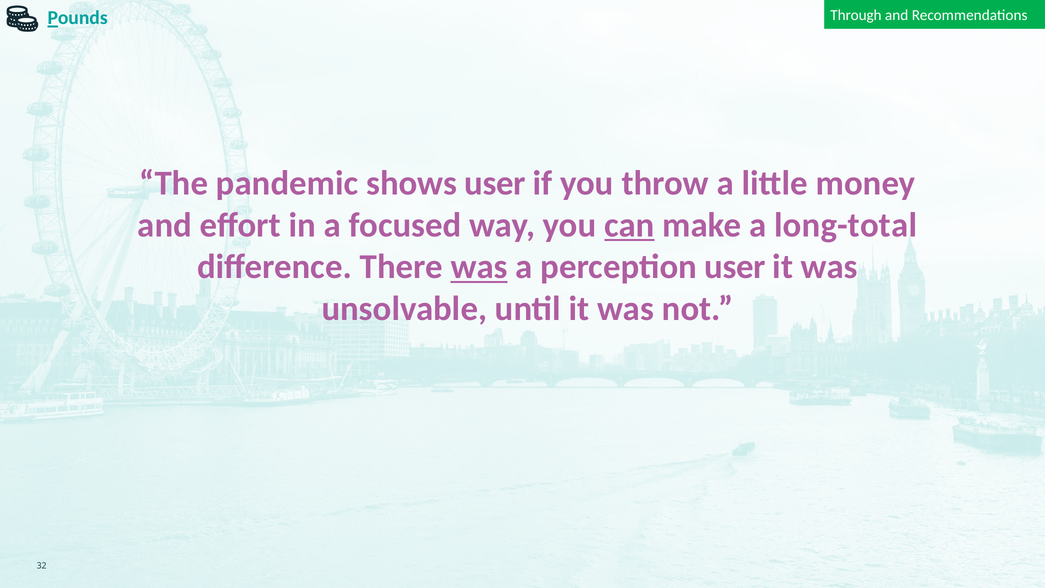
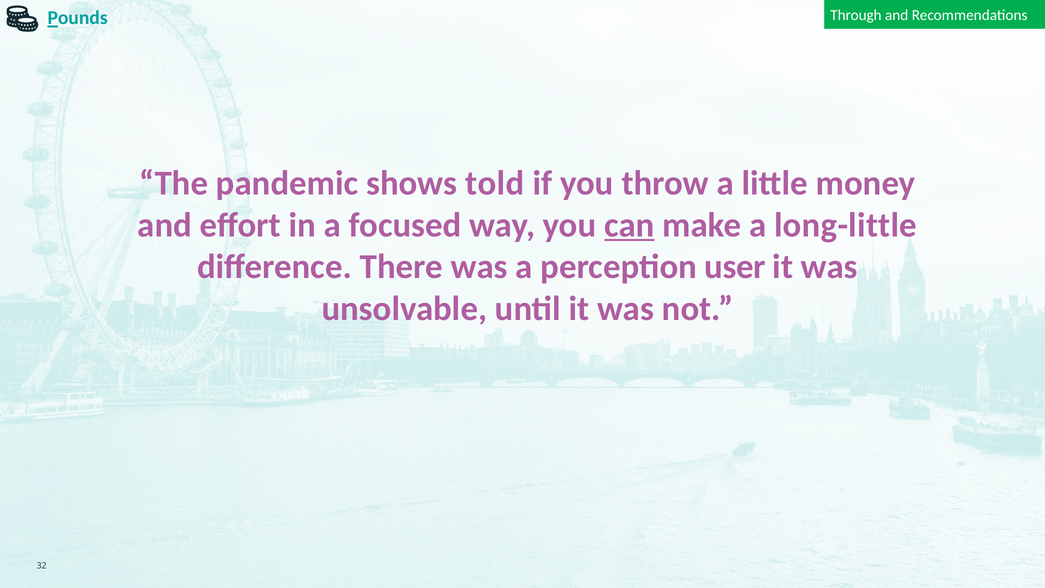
shows user: user -> told
long-total: long-total -> long-little
was at (479, 267) underline: present -> none
